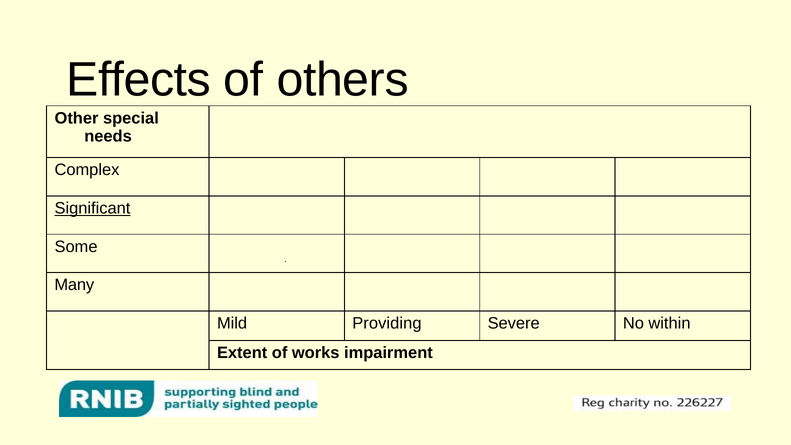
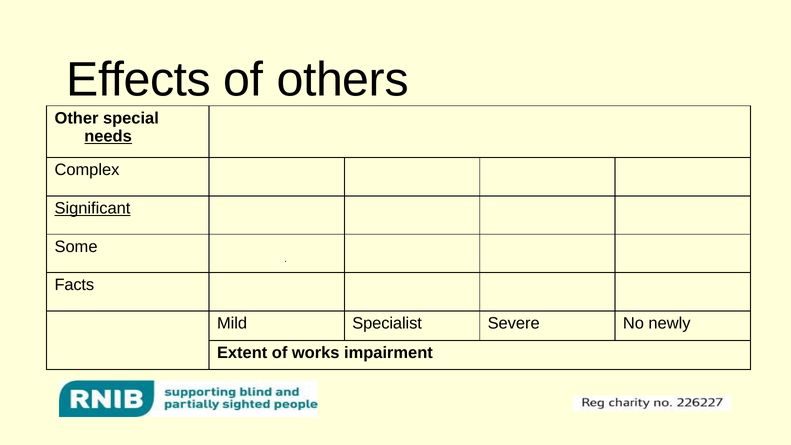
needs underline: none -> present
Many: Many -> Facts
Providing: Providing -> Specialist
within: within -> newly
